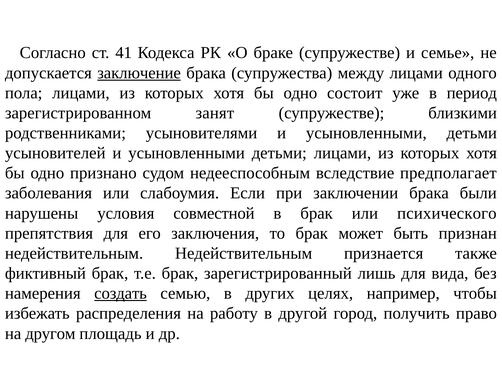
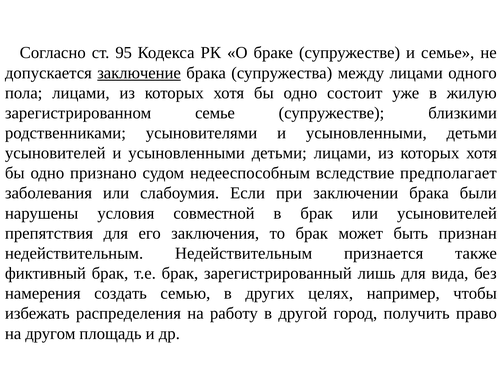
41: 41 -> 95
период: период -> жилую
зарегистрированном занят: занят -> семье
или психического: психического -> усыновителей
создать underline: present -> none
